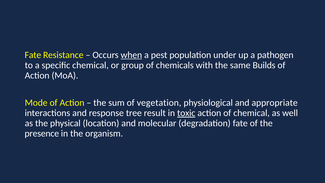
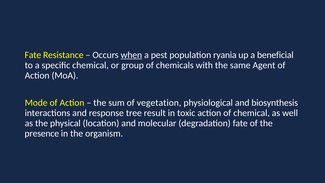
under: under -> ryania
pathogen: pathogen -> beneficial
Builds: Builds -> Agent
appropriate: appropriate -> biosynthesis
toxic underline: present -> none
